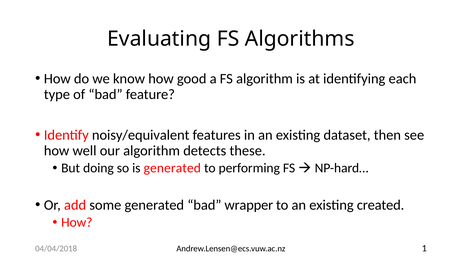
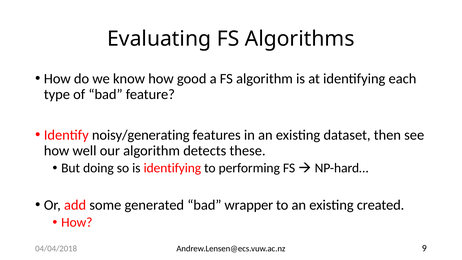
noisy/equivalent: noisy/equivalent -> noisy/generating
is generated: generated -> identifying
1: 1 -> 9
